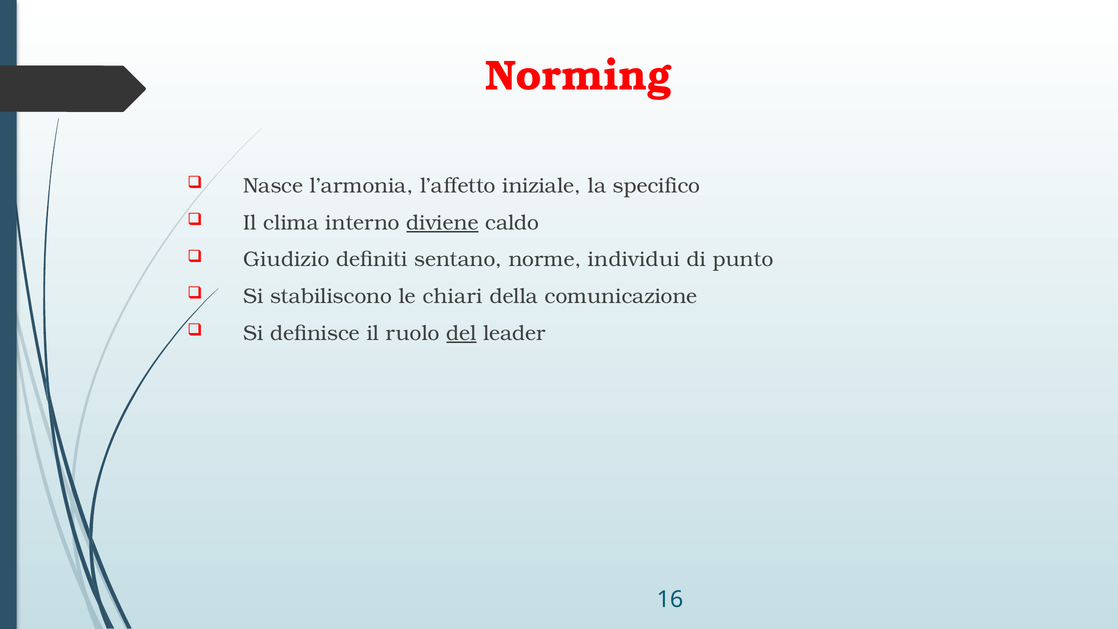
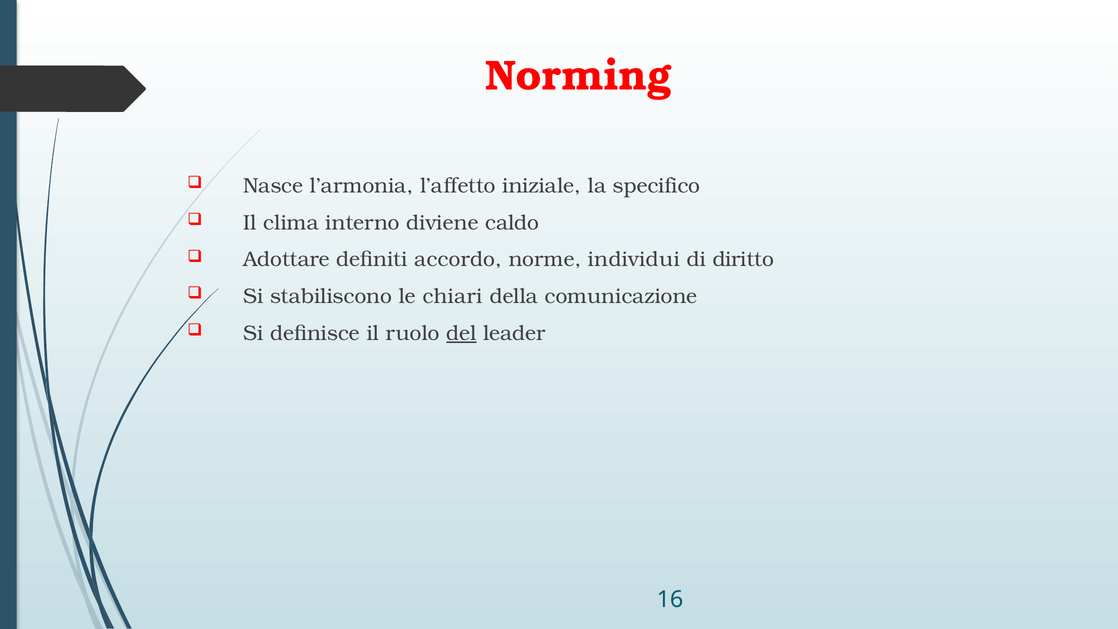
diviene underline: present -> none
Giudizio: Giudizio -> Adottare
sentano: sentano -> accordo
punto: punto -> diritto
